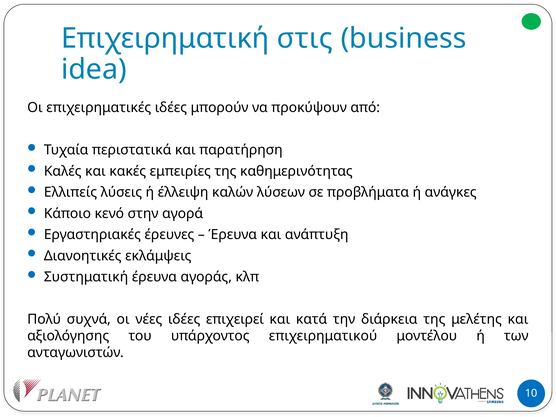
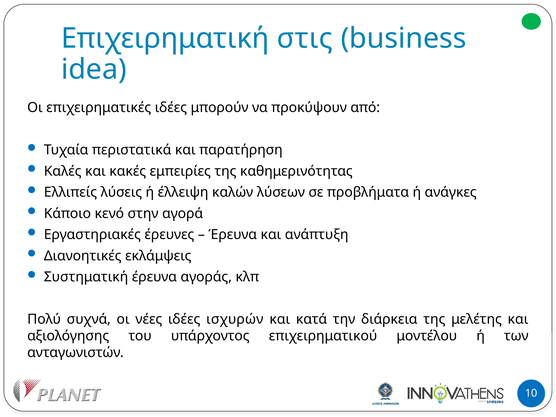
επιχειρεί: επιχειρεί -> ισχυρών
